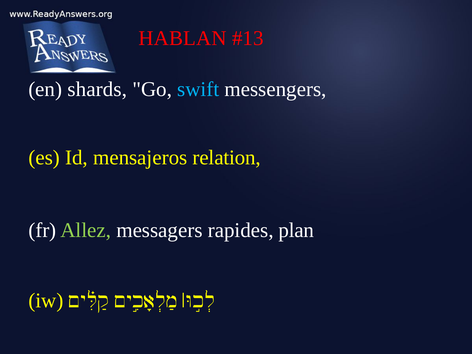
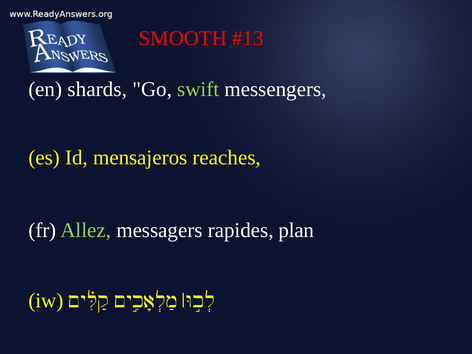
HABLAN: HABLAN -> SMOOTH
swift colour: light blue -> light green
relation: relation -> reaches
